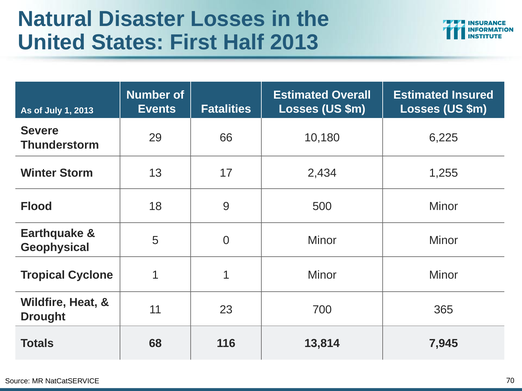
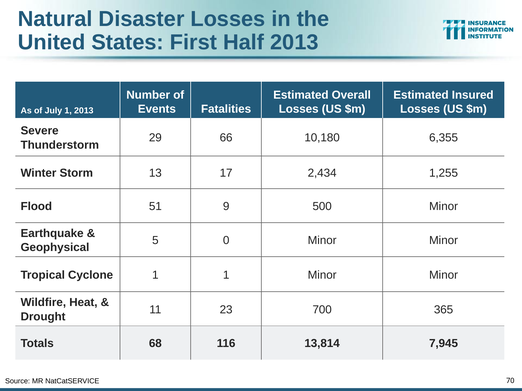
6,225: 6,225 -> 6,355
18: 18 -> 51
